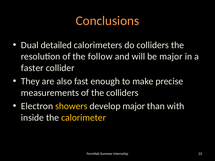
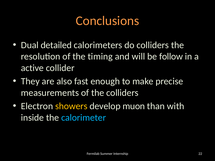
follow: follow -> timing
be major: major -> follow
faster: faster -> active
develop major: major -> muon
calorimeter colour: yellow -> light blue
